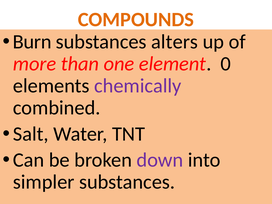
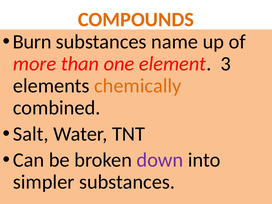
alters: alters -> name
0: 0 -> 3
chemically colour: purple -> orange
